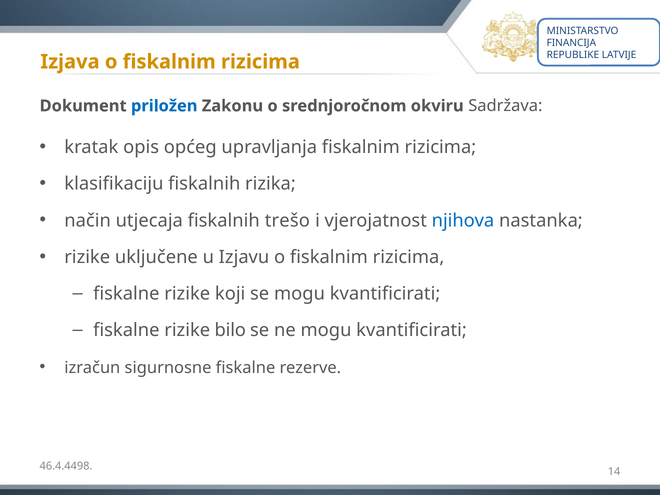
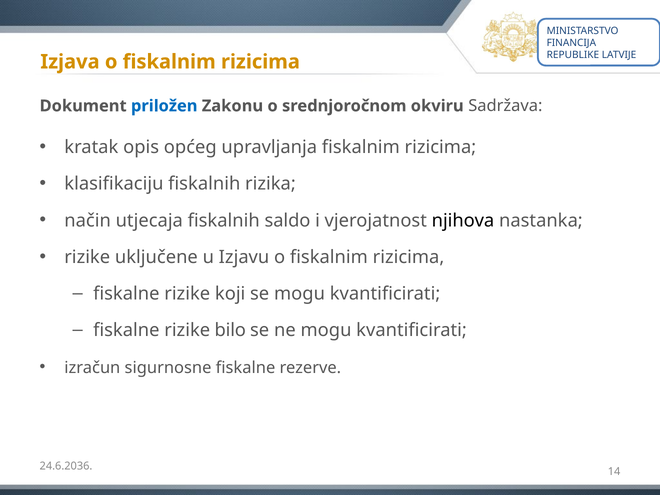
trešo: trešo -> saldo
njihova colour: blue -> black
46.4.4498: 46.4.4498 -> 24.6.2036
